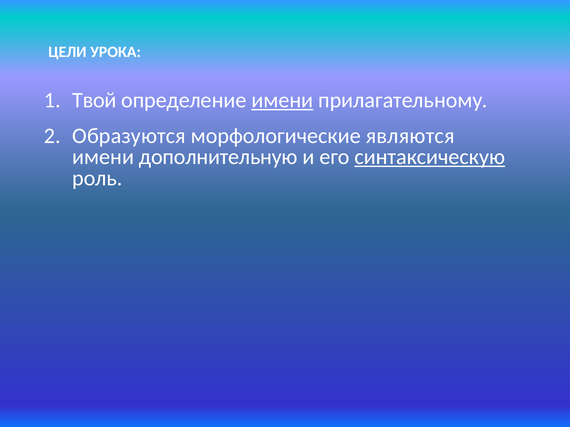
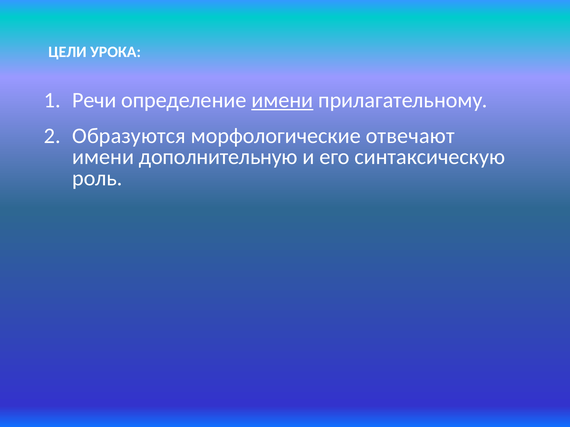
Твой: Твой -> Речи
являются: являются -> отвечают
синтаксическую underline: present -> none
